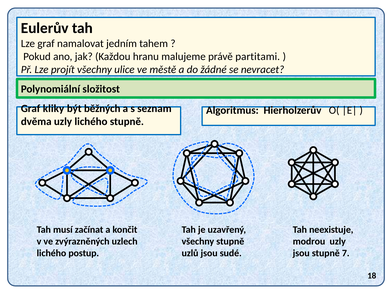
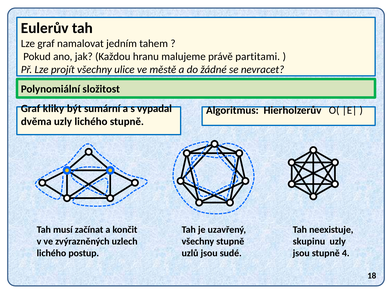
běžných: běžných -> sumární
seznam: seznam -> vypadal
modrou: modrou -> skupinu
7: 7 -> 4
